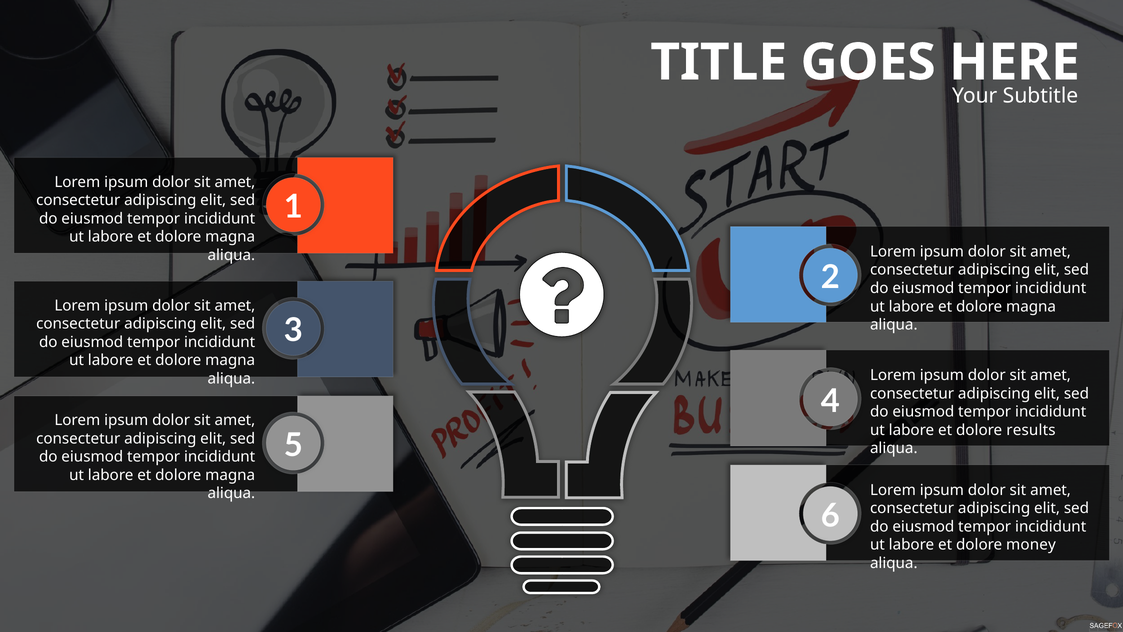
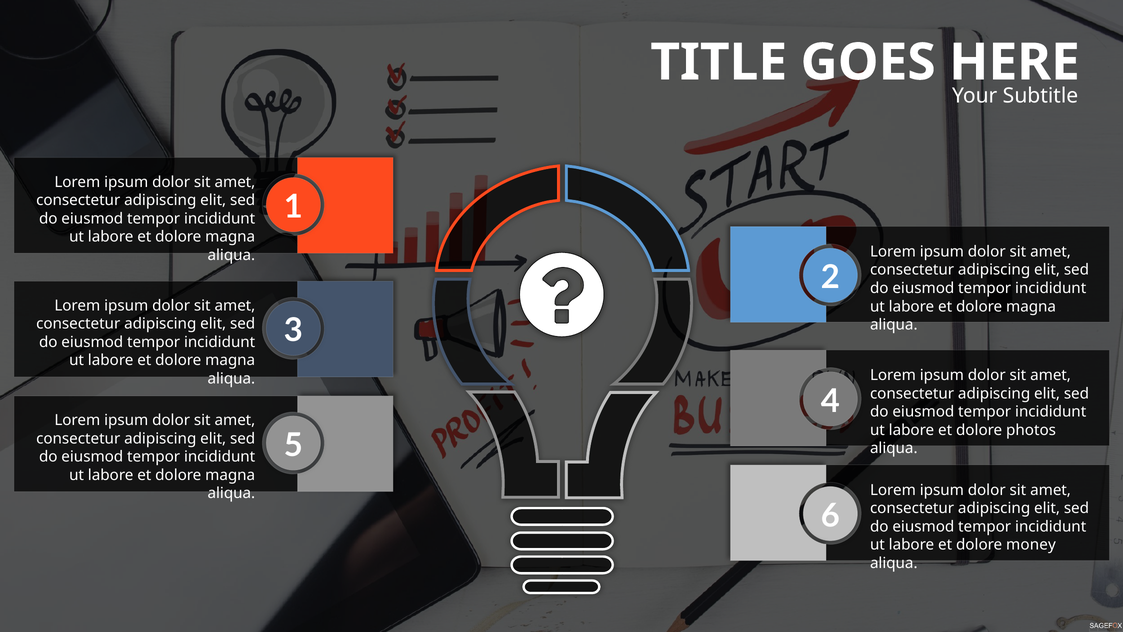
results: results -> photos
